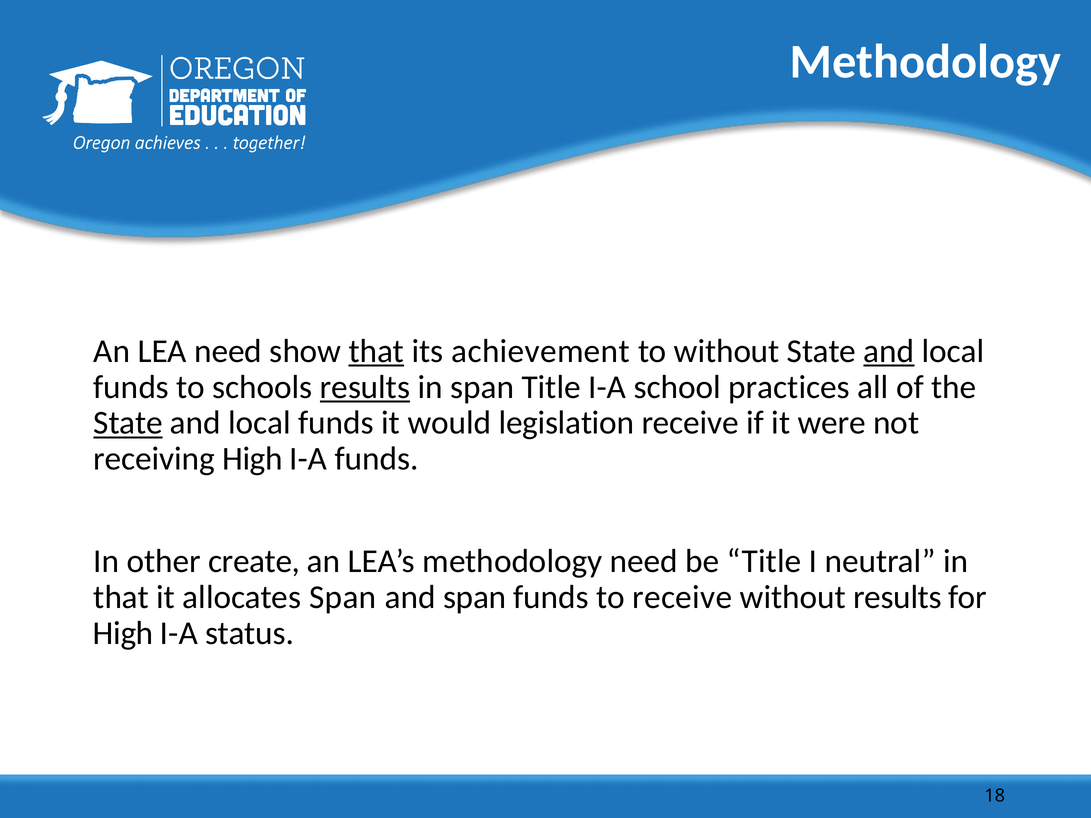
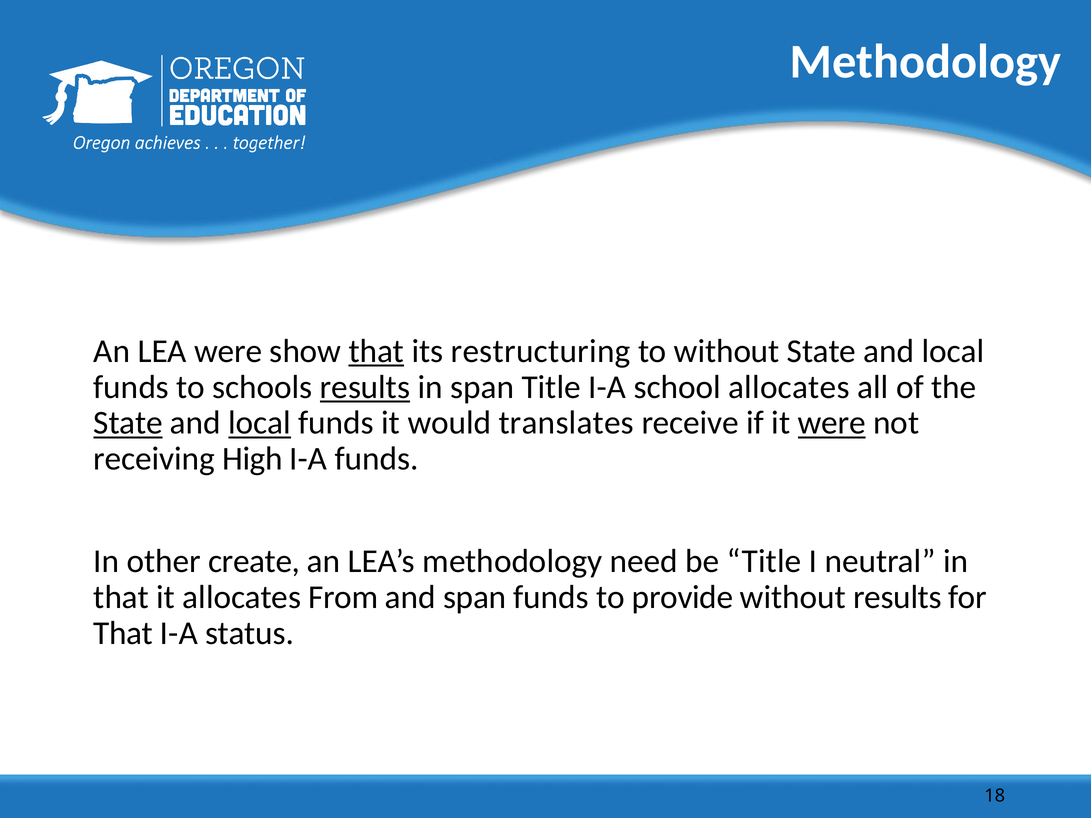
LEA need: need -> were
achievement: achievement -> restructuring
and at (889, 351) underline: present -> none
school practices: practices -> allocates
local at (260, 423) underline: none -> present
legislation: legislation -> translates
were at (832, 423) underline: none -> present
allocates Span: Span -> From
to receive: receive -> provide
High at (123, 633): High -> That
